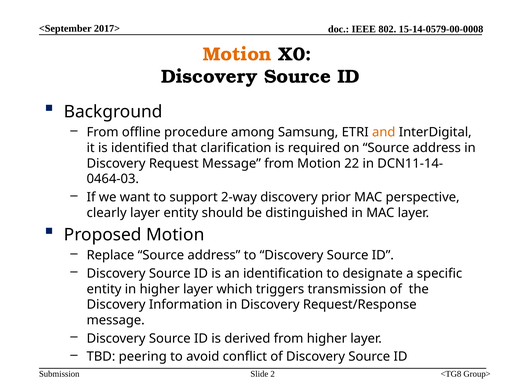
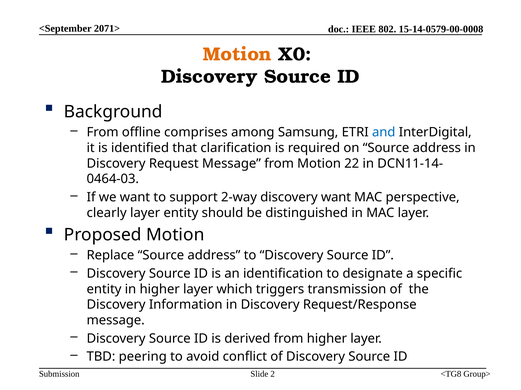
2017>: 2017> -> 2071>
procedure: procedure -> comprises
and colour: orange -> blue
discovery prior: prior -> want
